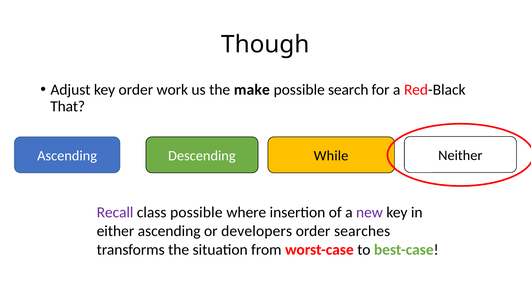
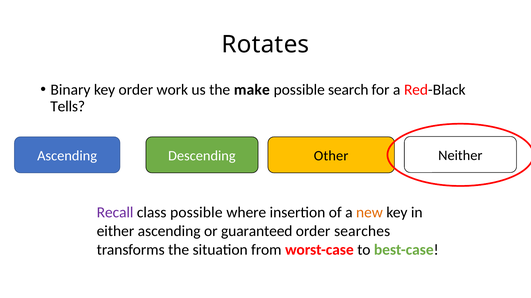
Though: Though -> Rotates
Adjust: Adjust -> Binary
That: That -> Tells
While: While -> Other
new colour: purple -> orange
developers: developers -> guaranteed
